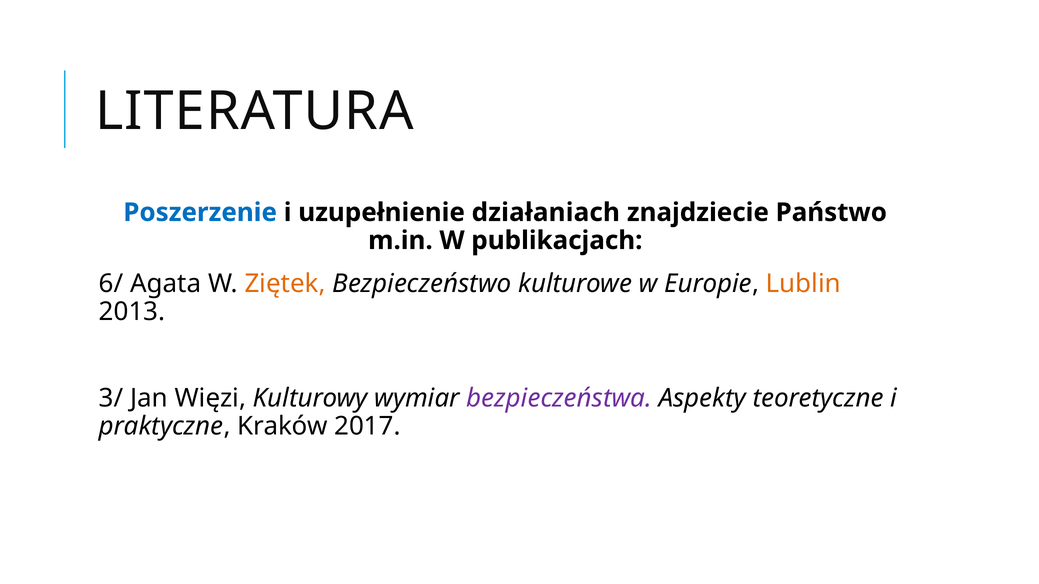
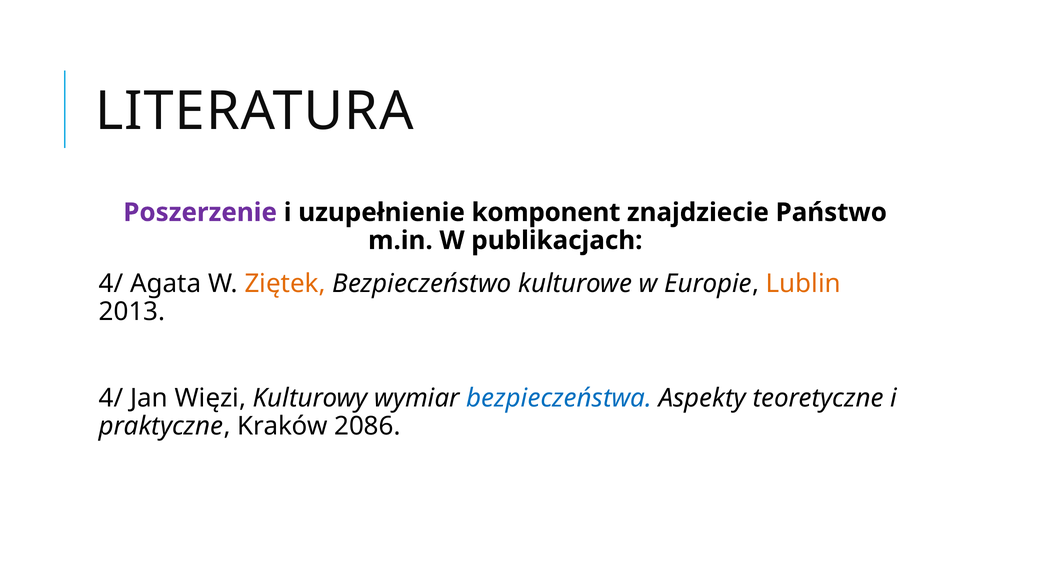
Poszerzenie colour: blue -> purple
działaniach: działaniach -> komponent
6/ at (111, 284): 6/ -> 4/
3/ at (111, 398): 3/ -> 4/
bezpieczeństwa colour: purple -> blue
2017: 2017 -> 2086
